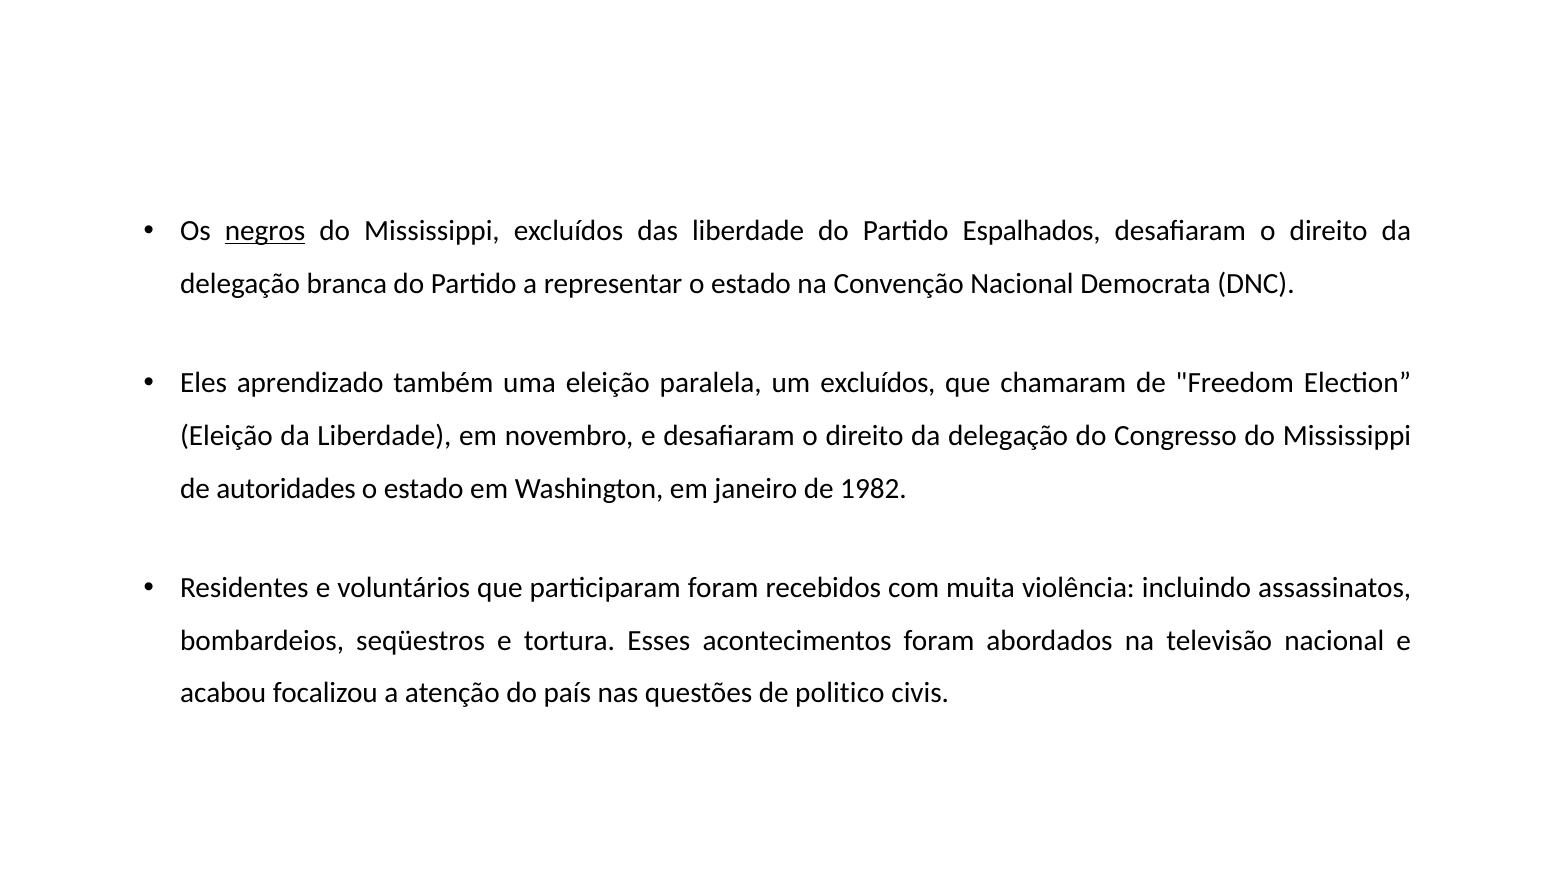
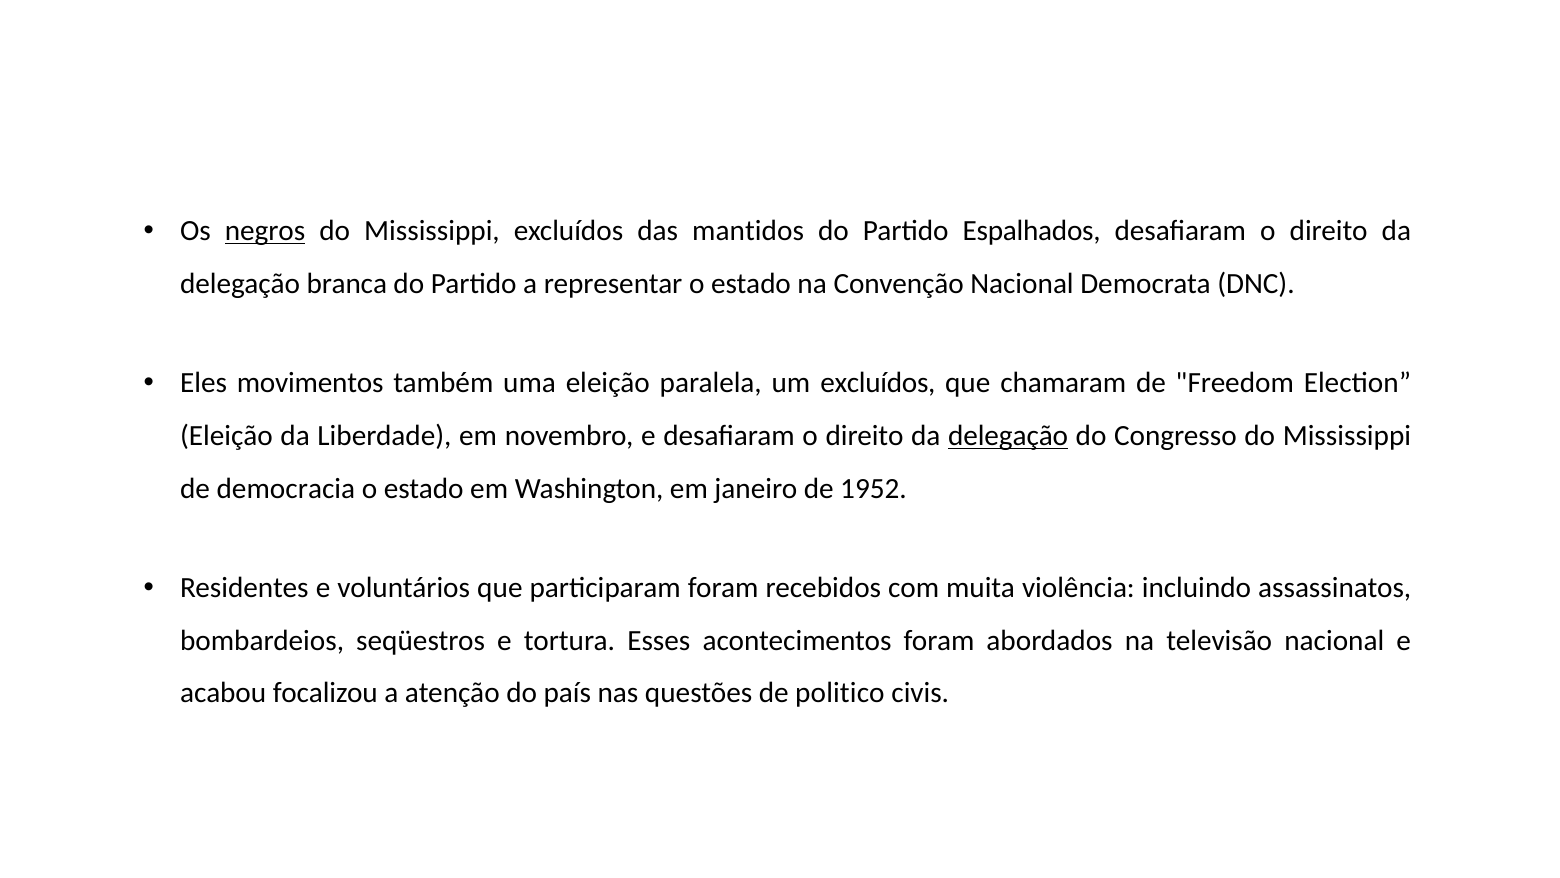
das liberdade: liberdade -> mantidos
aprendizado: aprendizado -> movimentos
delegação at (1008, 436) underline: none -> present
autoridades: autoridades -> democracia
1982: 1982 -> 1952
